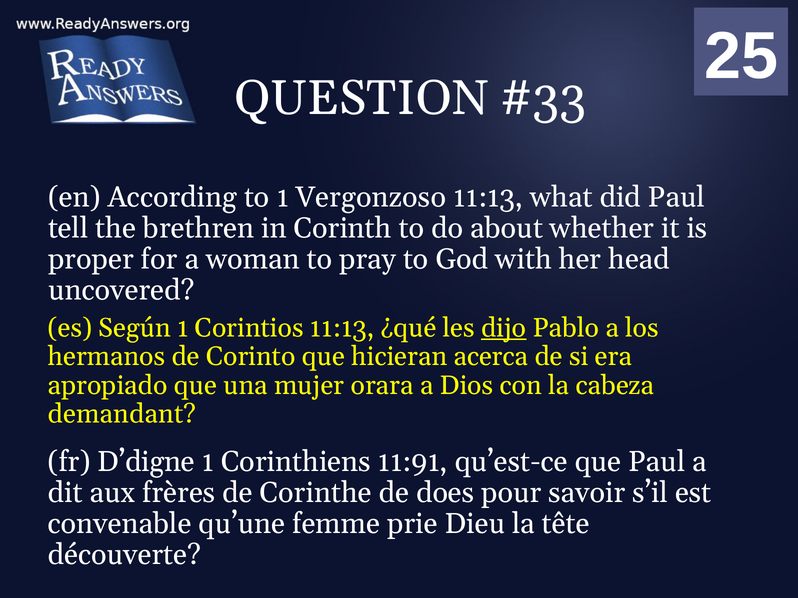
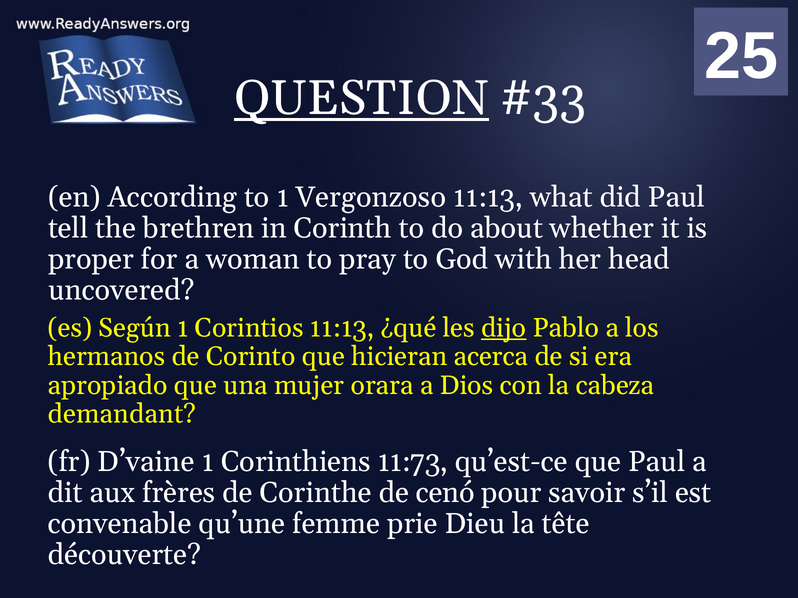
QUESTION underline: none -> present
D’digne: D’digne -> D’vaine
11:91: 11:91 -> 11:73
does: does -> cenó
